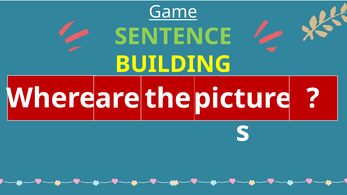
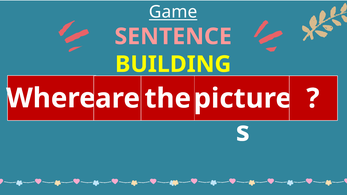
SENTENCE colour: light green -> pink
